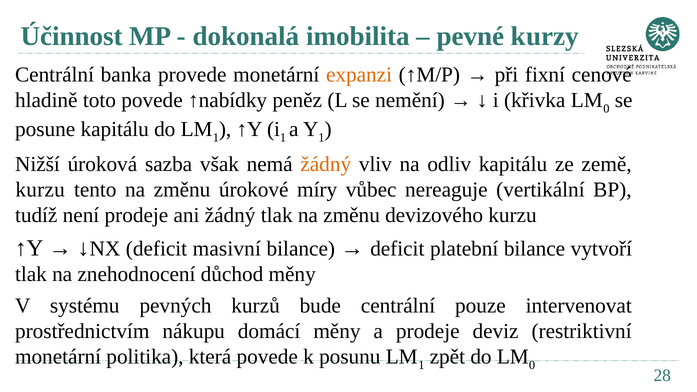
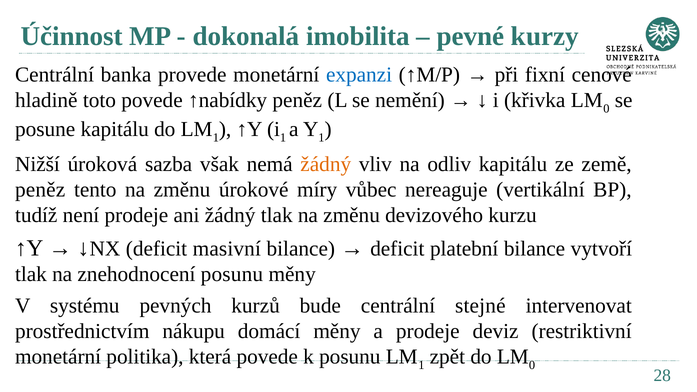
expanzi colour: orange -> blue
kurzu at (40, 190): kurzu -> peněz
znehodnocení důchod: důchod -> posunu
pouze: pouze -> stejné
